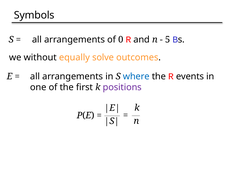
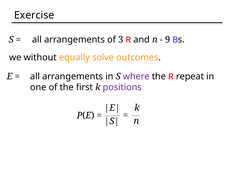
Symbols: Symbols -> Exercise
0: 0 -> 3
5: 5 -> 9
where colour: blue -> purple
events: events -> repeat
